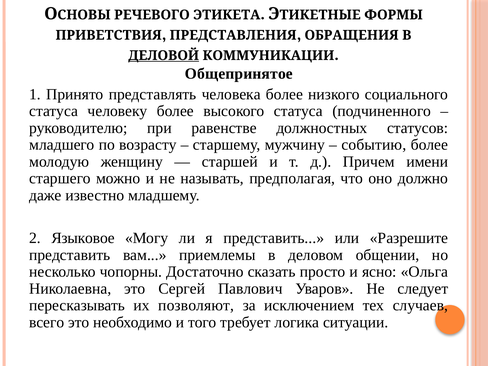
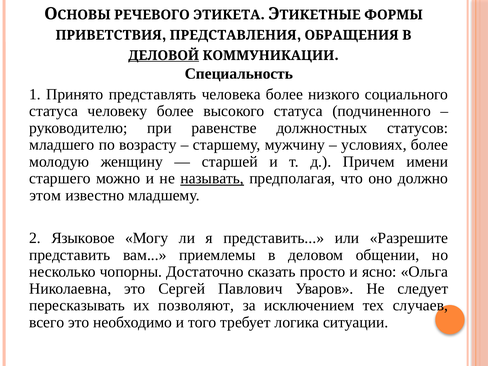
Общепринятое: Общепринятое -> Специальность
событию: событию -> условиях
называть underline: none -> present
даже: даже -> этом
